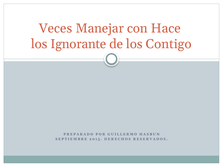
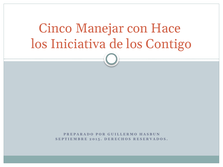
Veces: Veces -> Cinco
Ignorante: Ignorante -> Iniciativa
